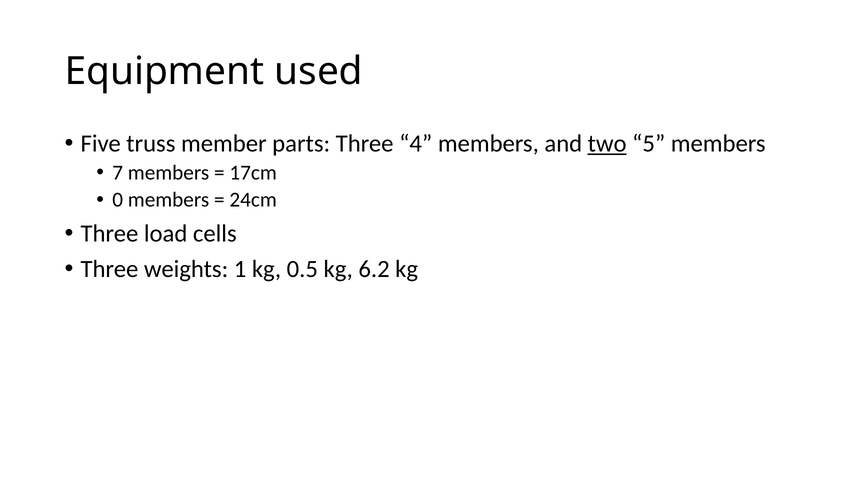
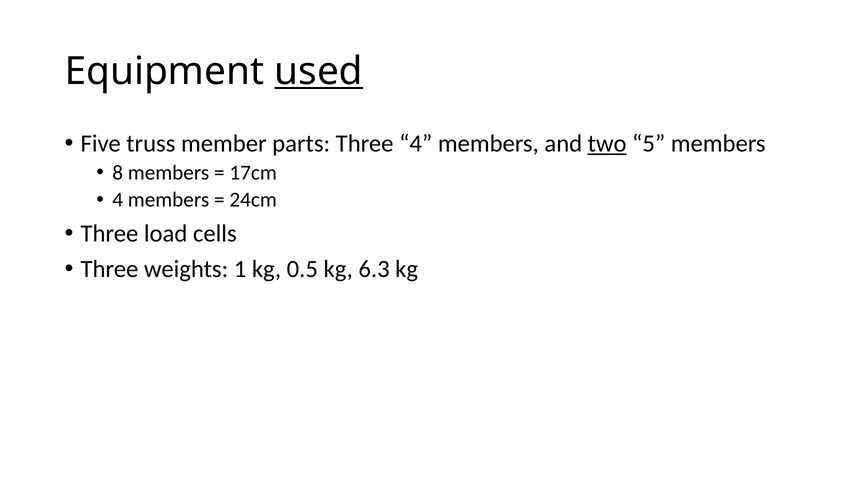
used underline: none -> present
7: 7 -> 8
0 at (118, 200): 0 -> 4
6.2: 6.2 -> 6.3
